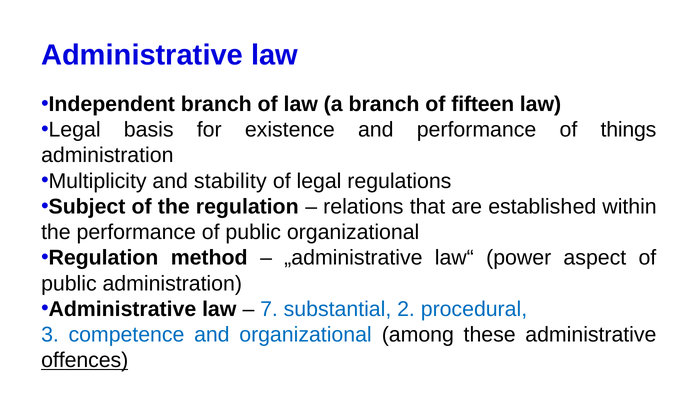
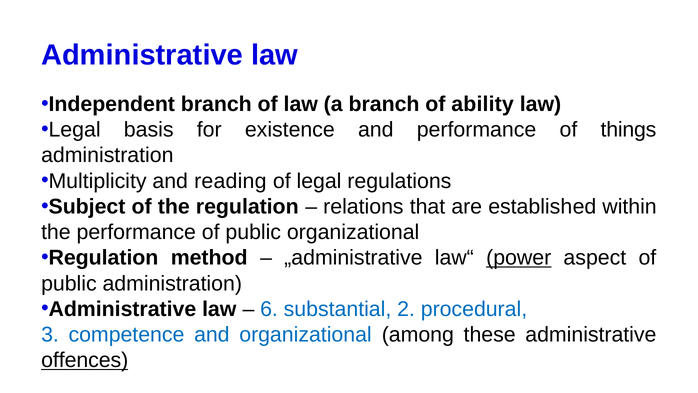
fifteen: fifteen -> ability
stability: stability -> reading
power underline: none -> present
7: 7 -> 6
